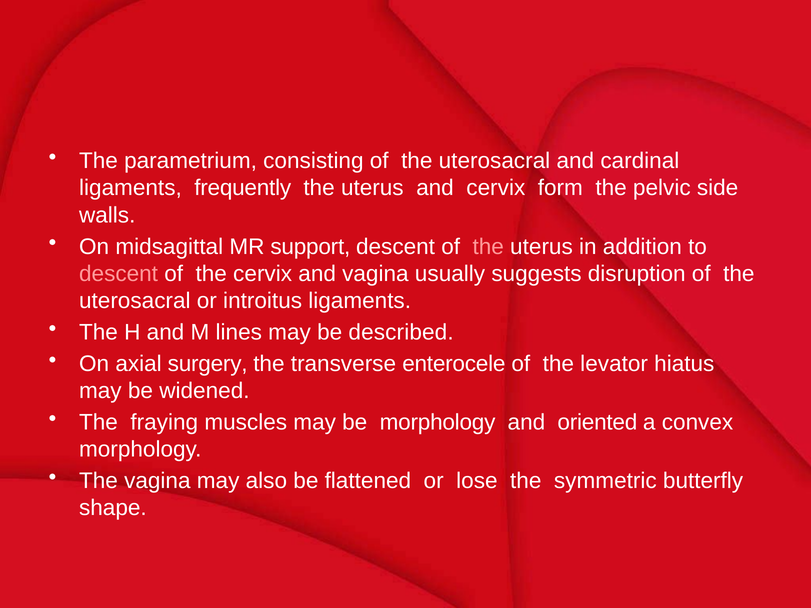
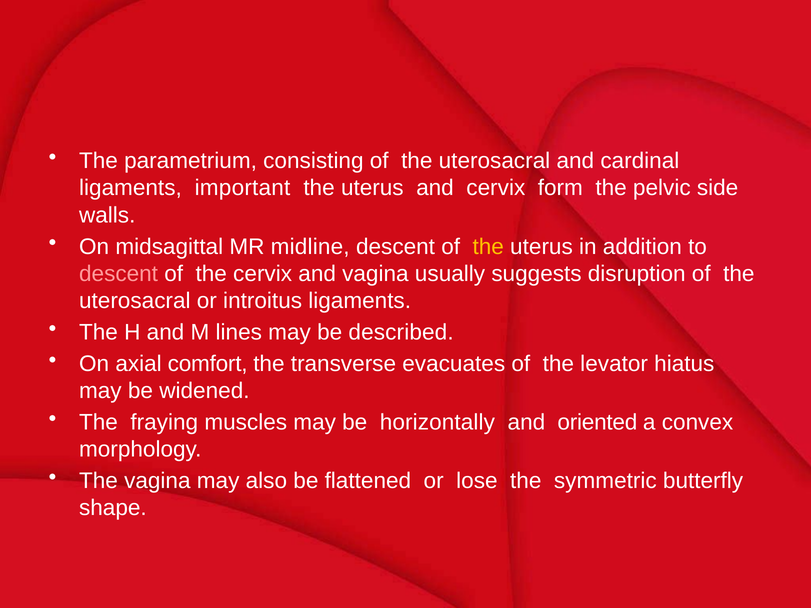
frequently: frequently -> important
support: support -> midline
the at (488, 247) colour: pink -> yellow
surgery: surgery -> comfort
enterocele: enterocele -> evacuates
be morphology: morphology -> horizontally
